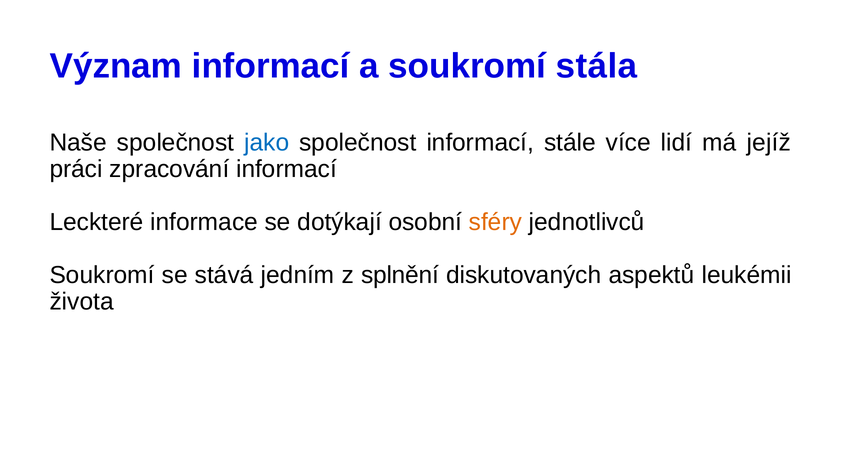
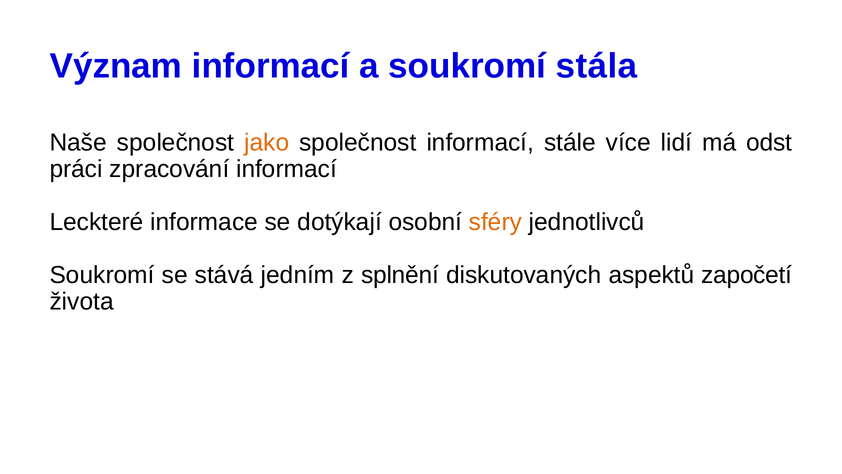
jako colour: blue -> orange
jejíž: jejíž -> odst
leukémii: leukémii -> započetí
